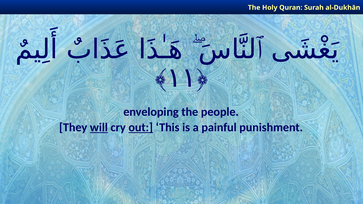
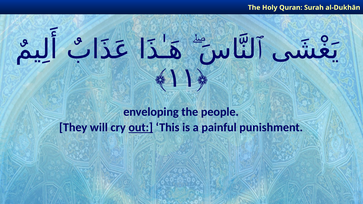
will underline: present -> none
